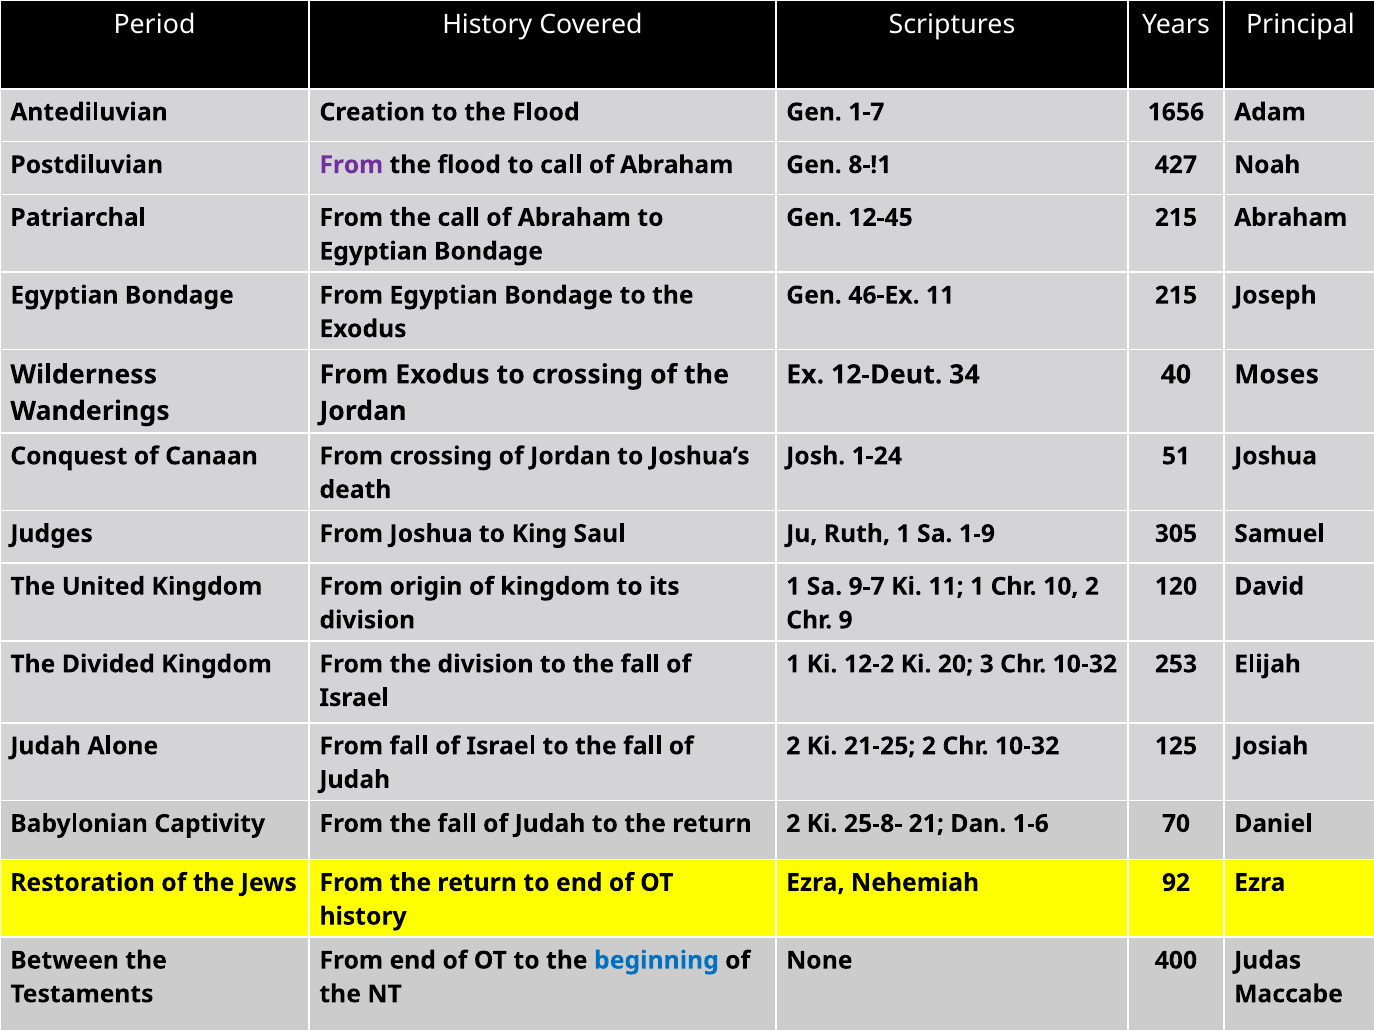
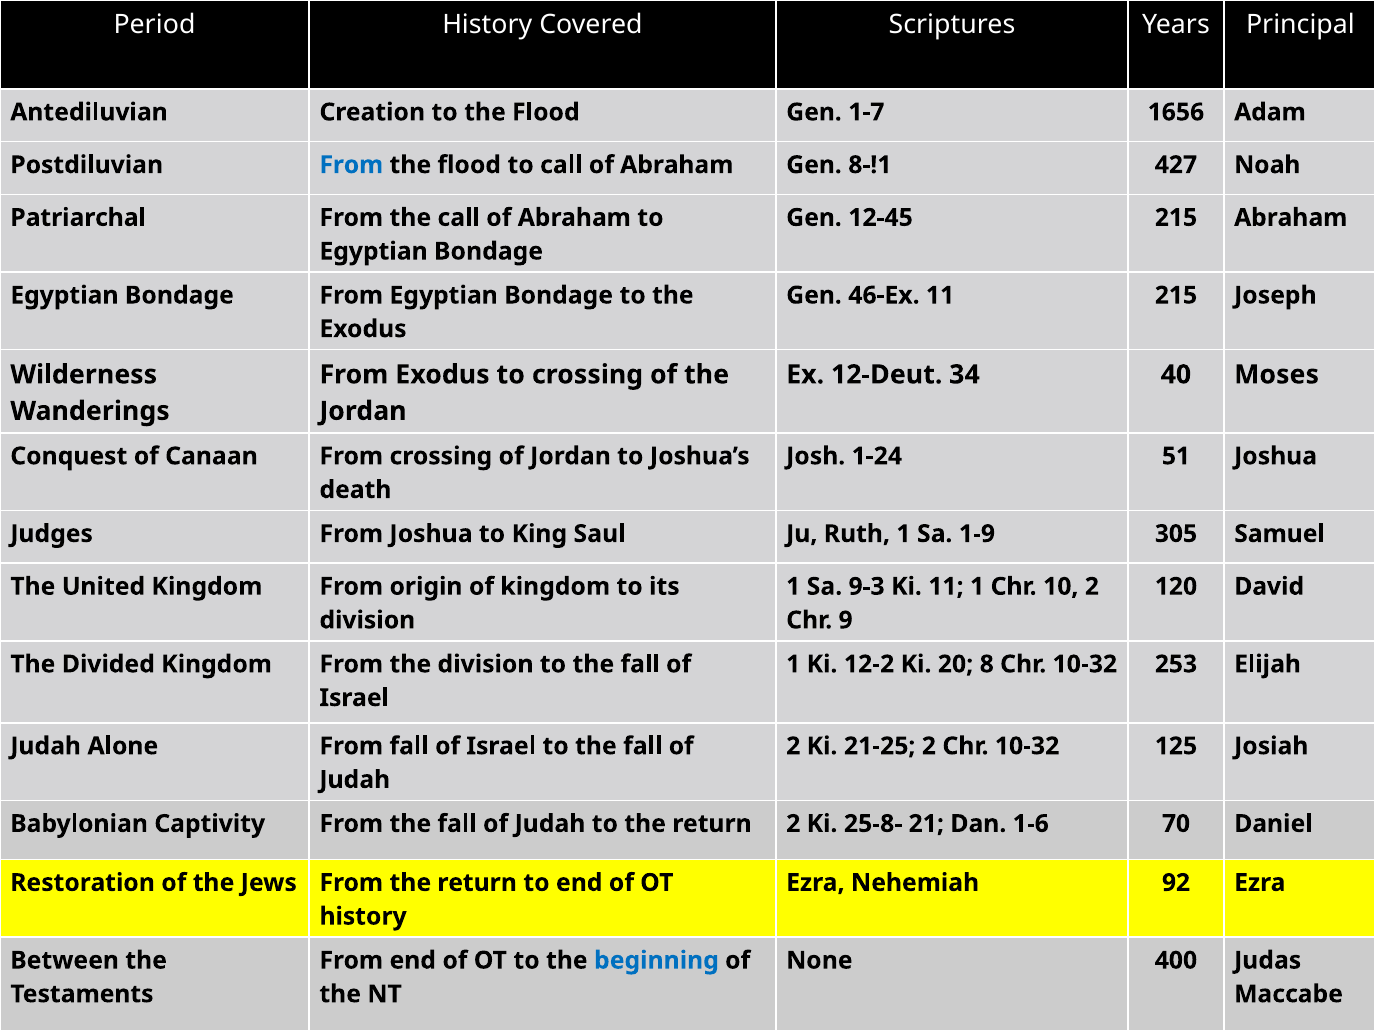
From at (351, 165) colour: purple -> blue
9-7: 9-7 -> 9-3
3: 3 -> 8
